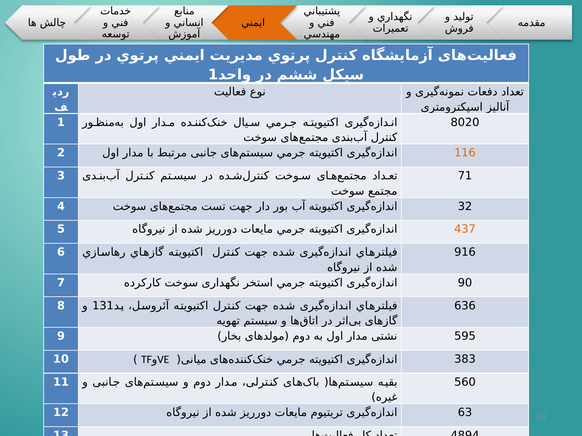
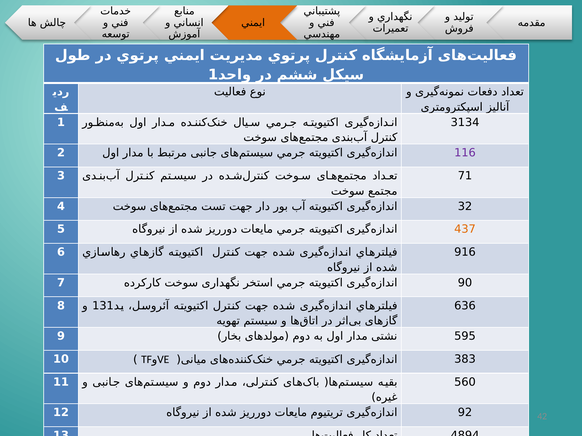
8020: 8020 -> 3134
116 colour: orange -> purple
63: 63 -> 92
